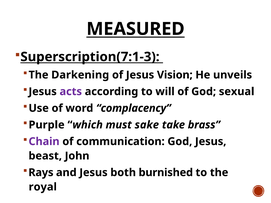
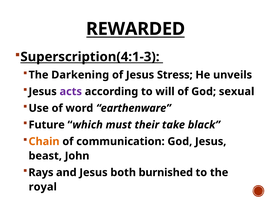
MEASURED: MEASURED -> REWARDED
Superscription(7:1-3: Superscription(7:1-3 -> Superscription(4:1-3
Vision: Vision -> Stress
complacency: complacency -> earthenware
Purple: Purple -> Future
sake: sake -> their
brass: brass -> black
Chain colour: purple -> orange
